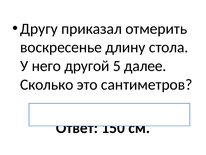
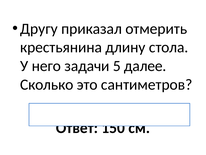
воскресенье: воскресенье -> крестьянина
другой: другой -> задачи
